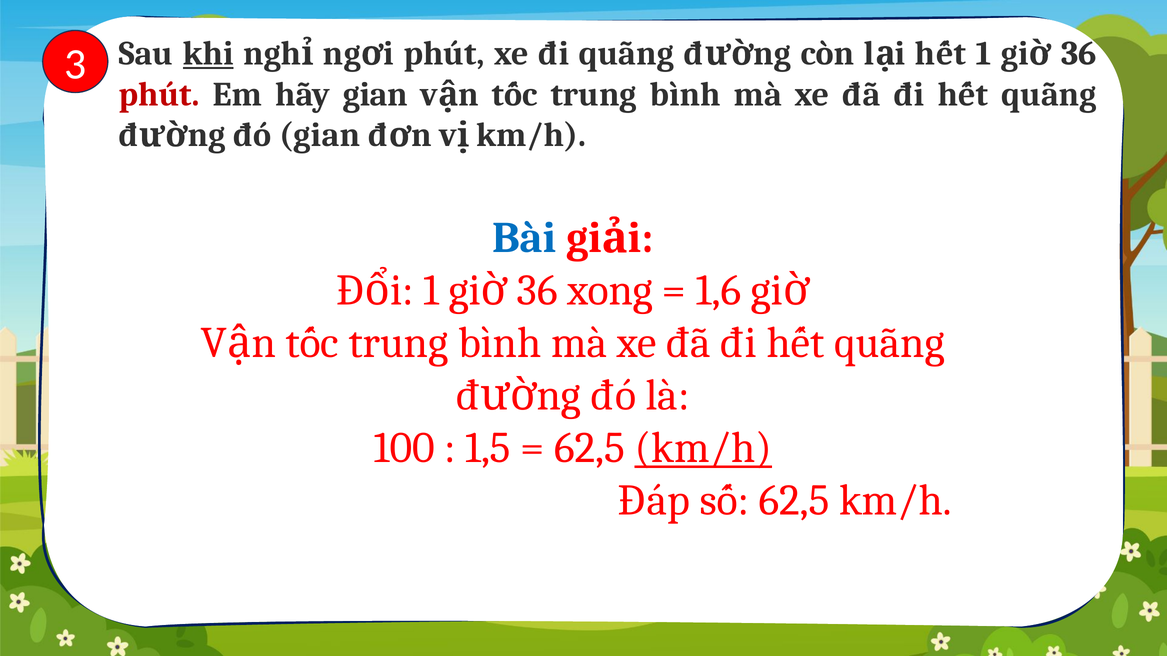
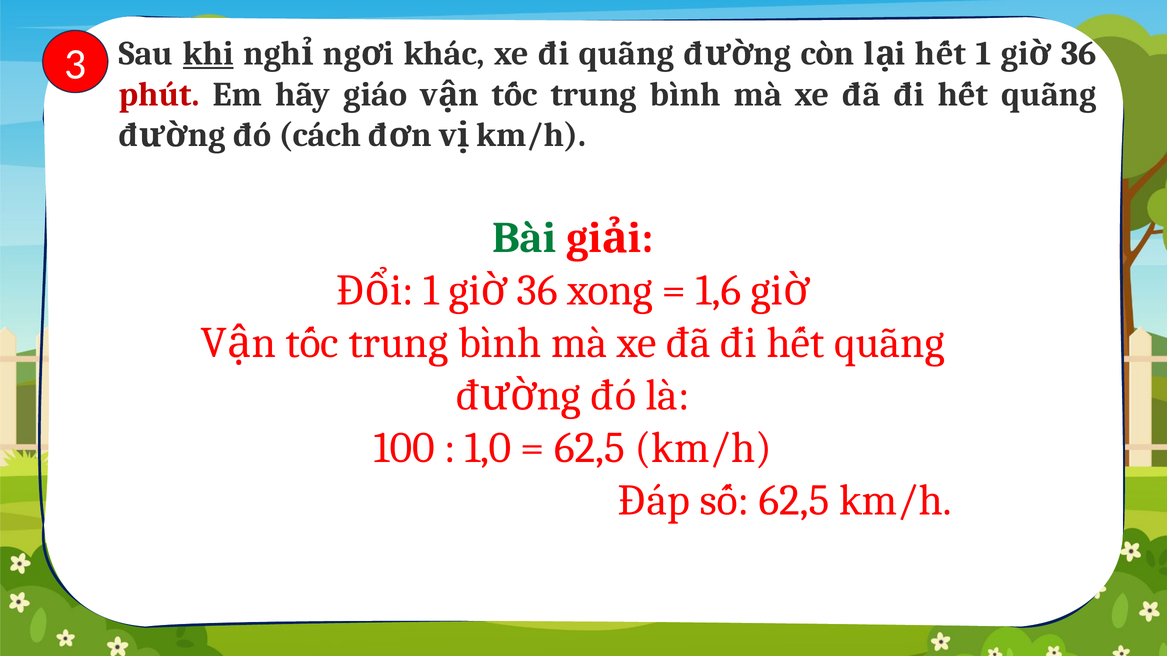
phút at (444, 54): phút -> khác
hãy gian: gian -> giáo
đó gian: gian -> cách
Bài colour: blue -> green
1,5: 1,5 -> 1,0
km/h at (703, 448) underline: present -> none
